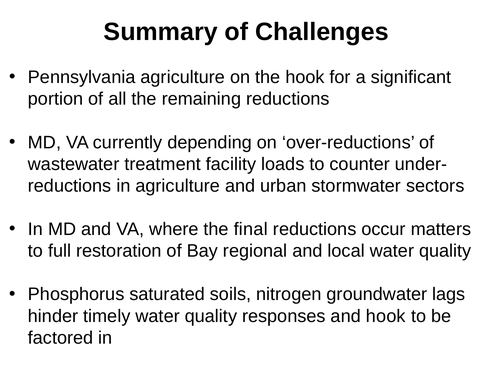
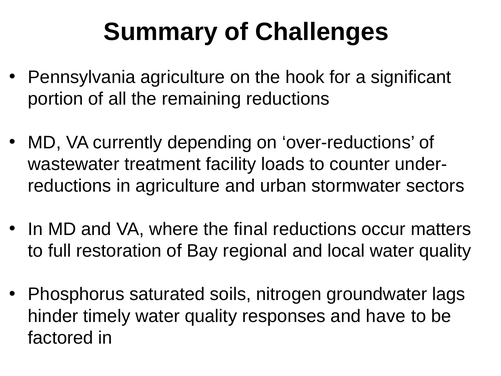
and hook: hook -> have
